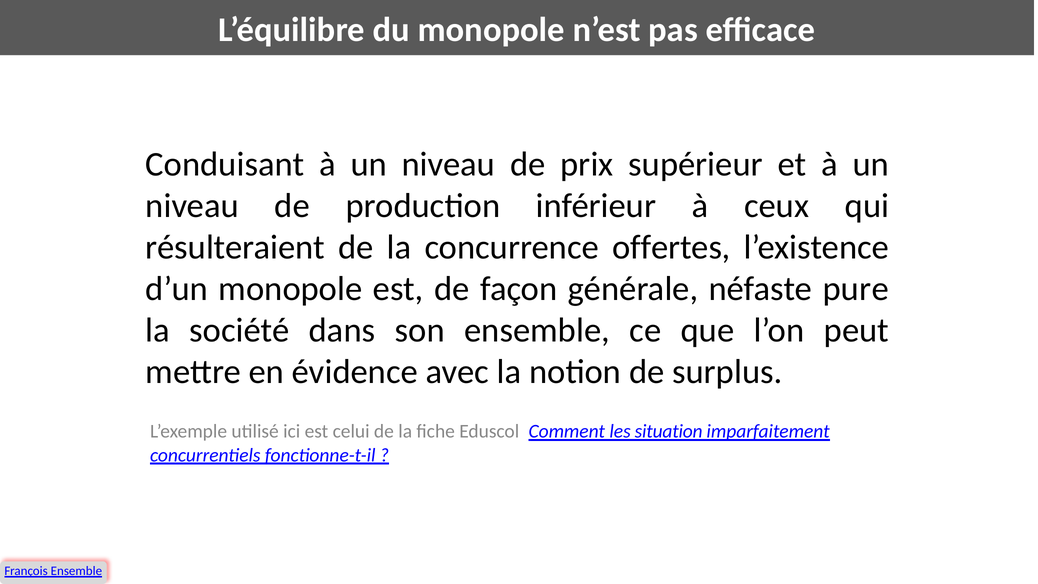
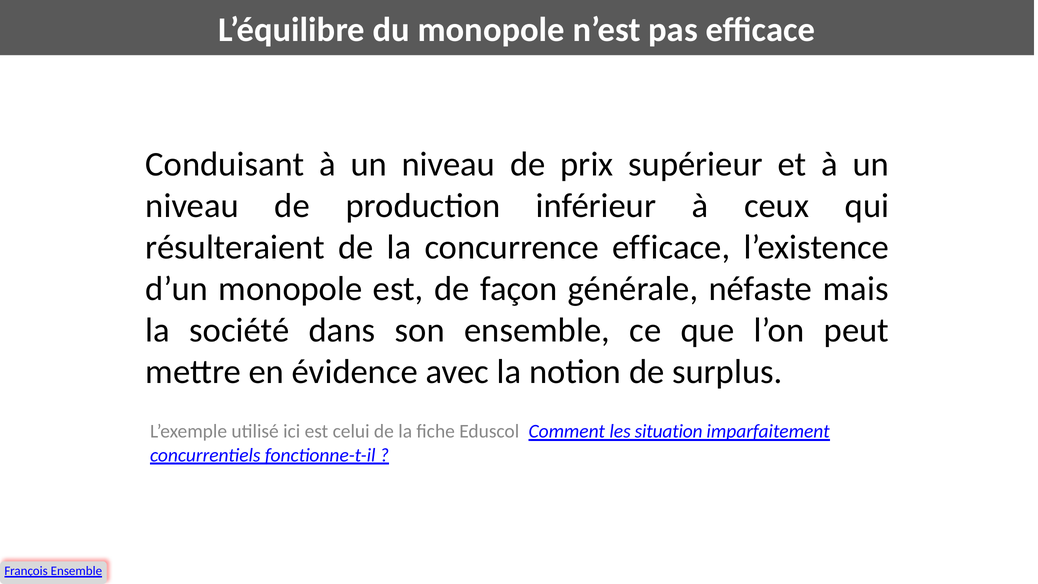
concurrence offertes: offertes -> efficace
pure: pure -> mais
